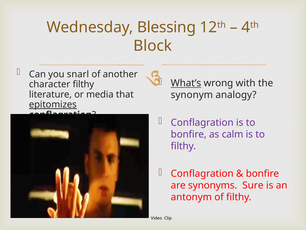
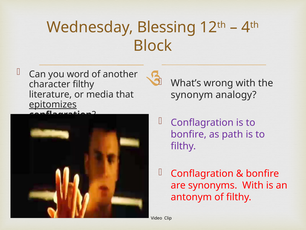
snarl: snarl -> word
What’s underline: present -> none
calm: calm -> path
synonyms Sure: Sure -> With
